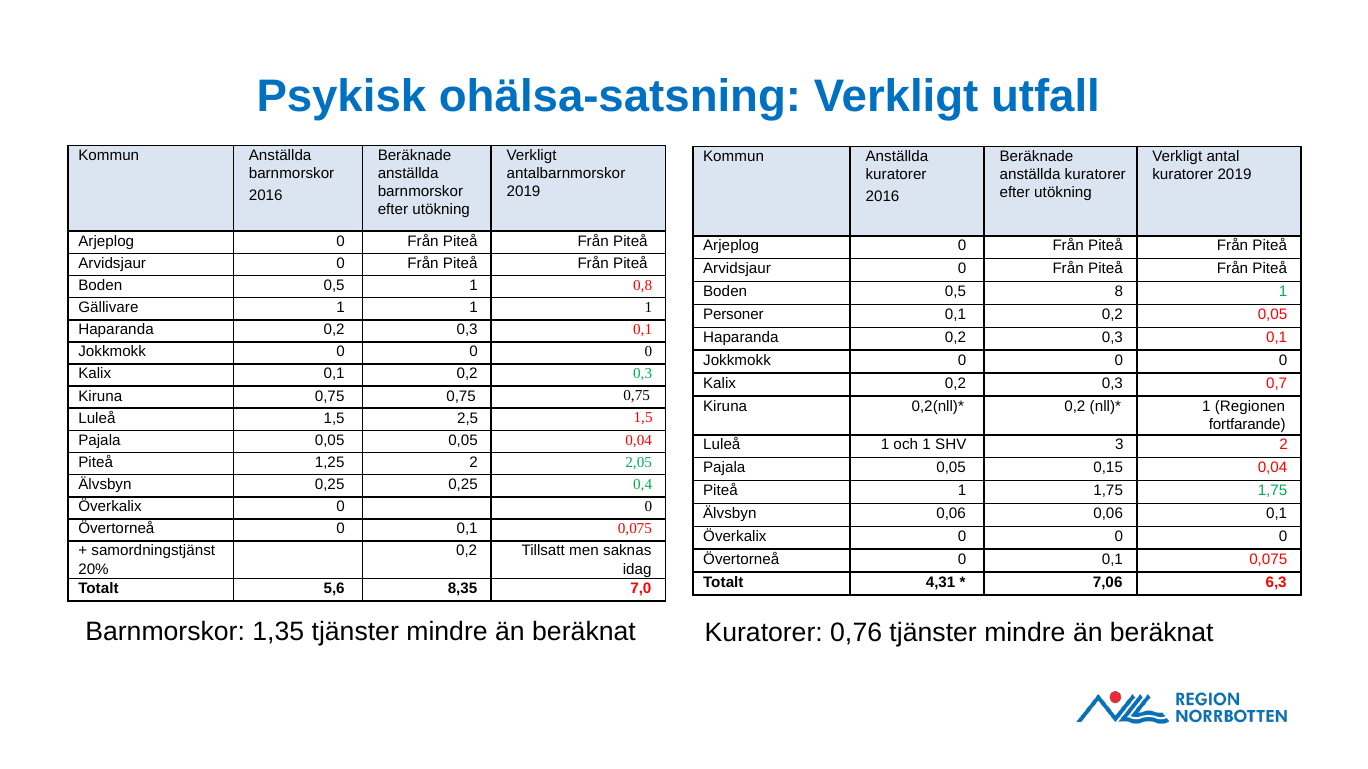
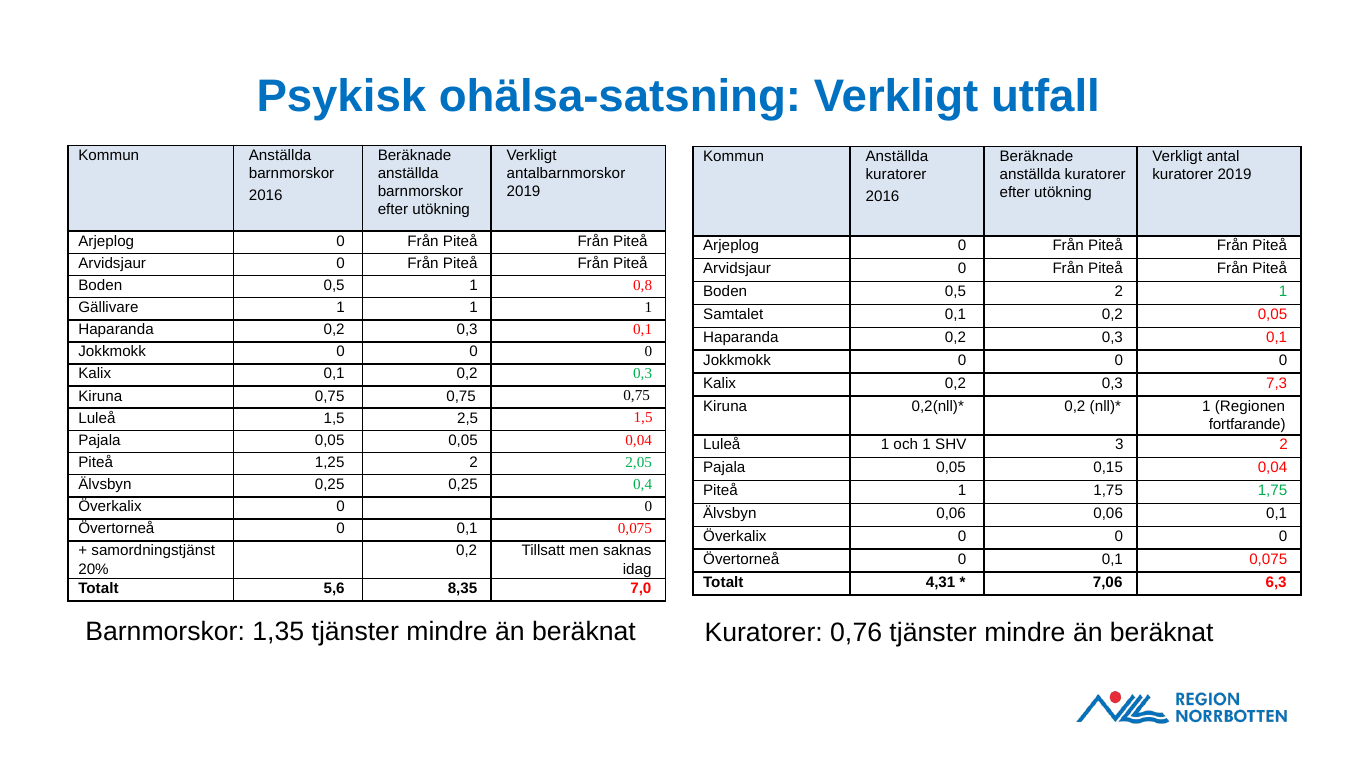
0,5 8: 8 -> 2
Personer: Personer -> Samtalet
0,7: 0,7 -> 7,3
